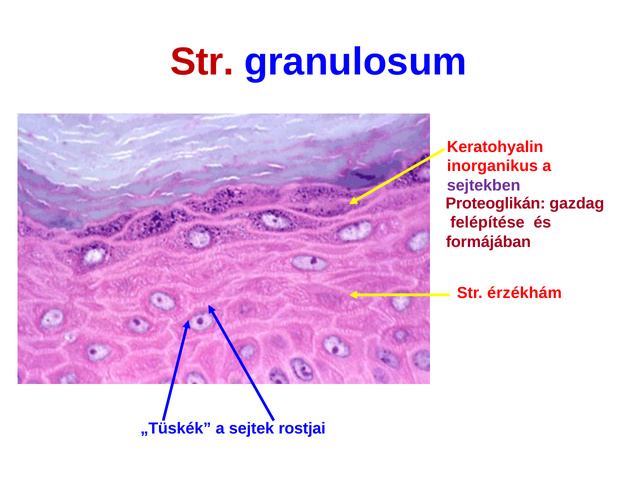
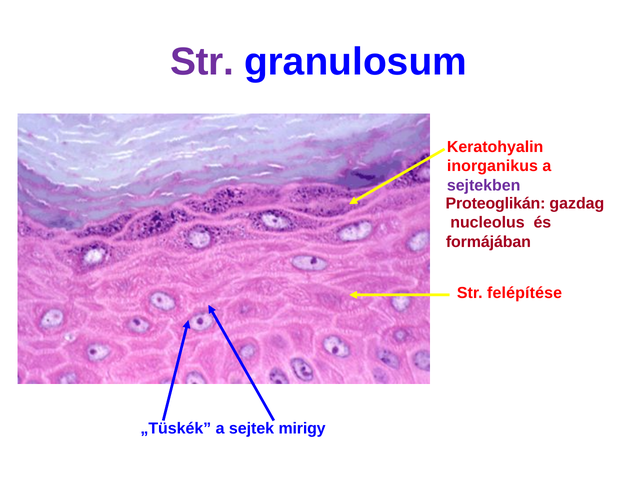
Str at (202, 62) colour: red -> purple
felépítése: felépítése -> nucleolus
érzékhám: érzékhám -> felépítése
rostjai: rostjai -> mirigy
